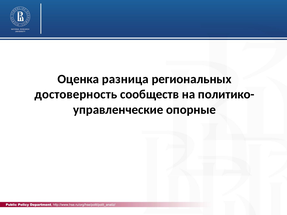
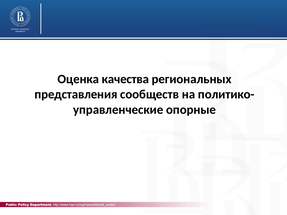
разница: разница -> качества
достоверность: достоверность -> представления
